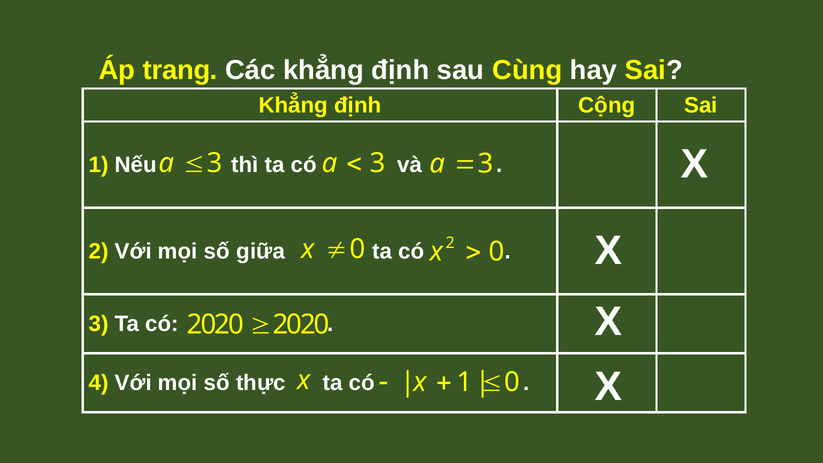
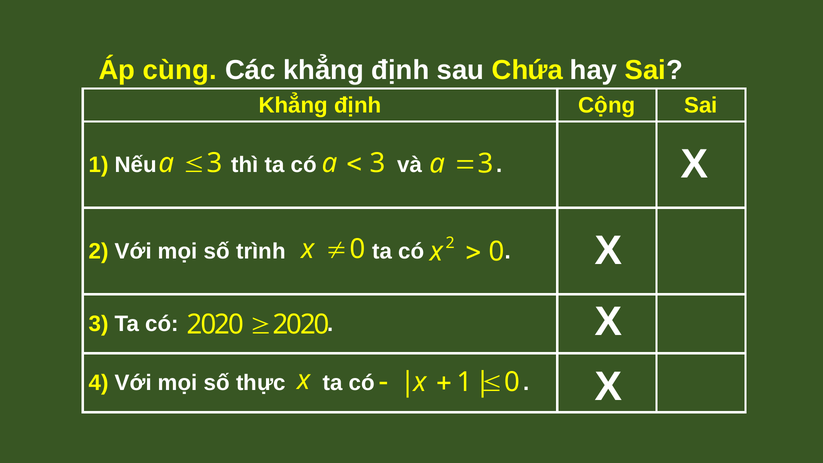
trang: trang -> cùng
Cùng: Cùng -> Chứa
giữa: giữa -> trình
